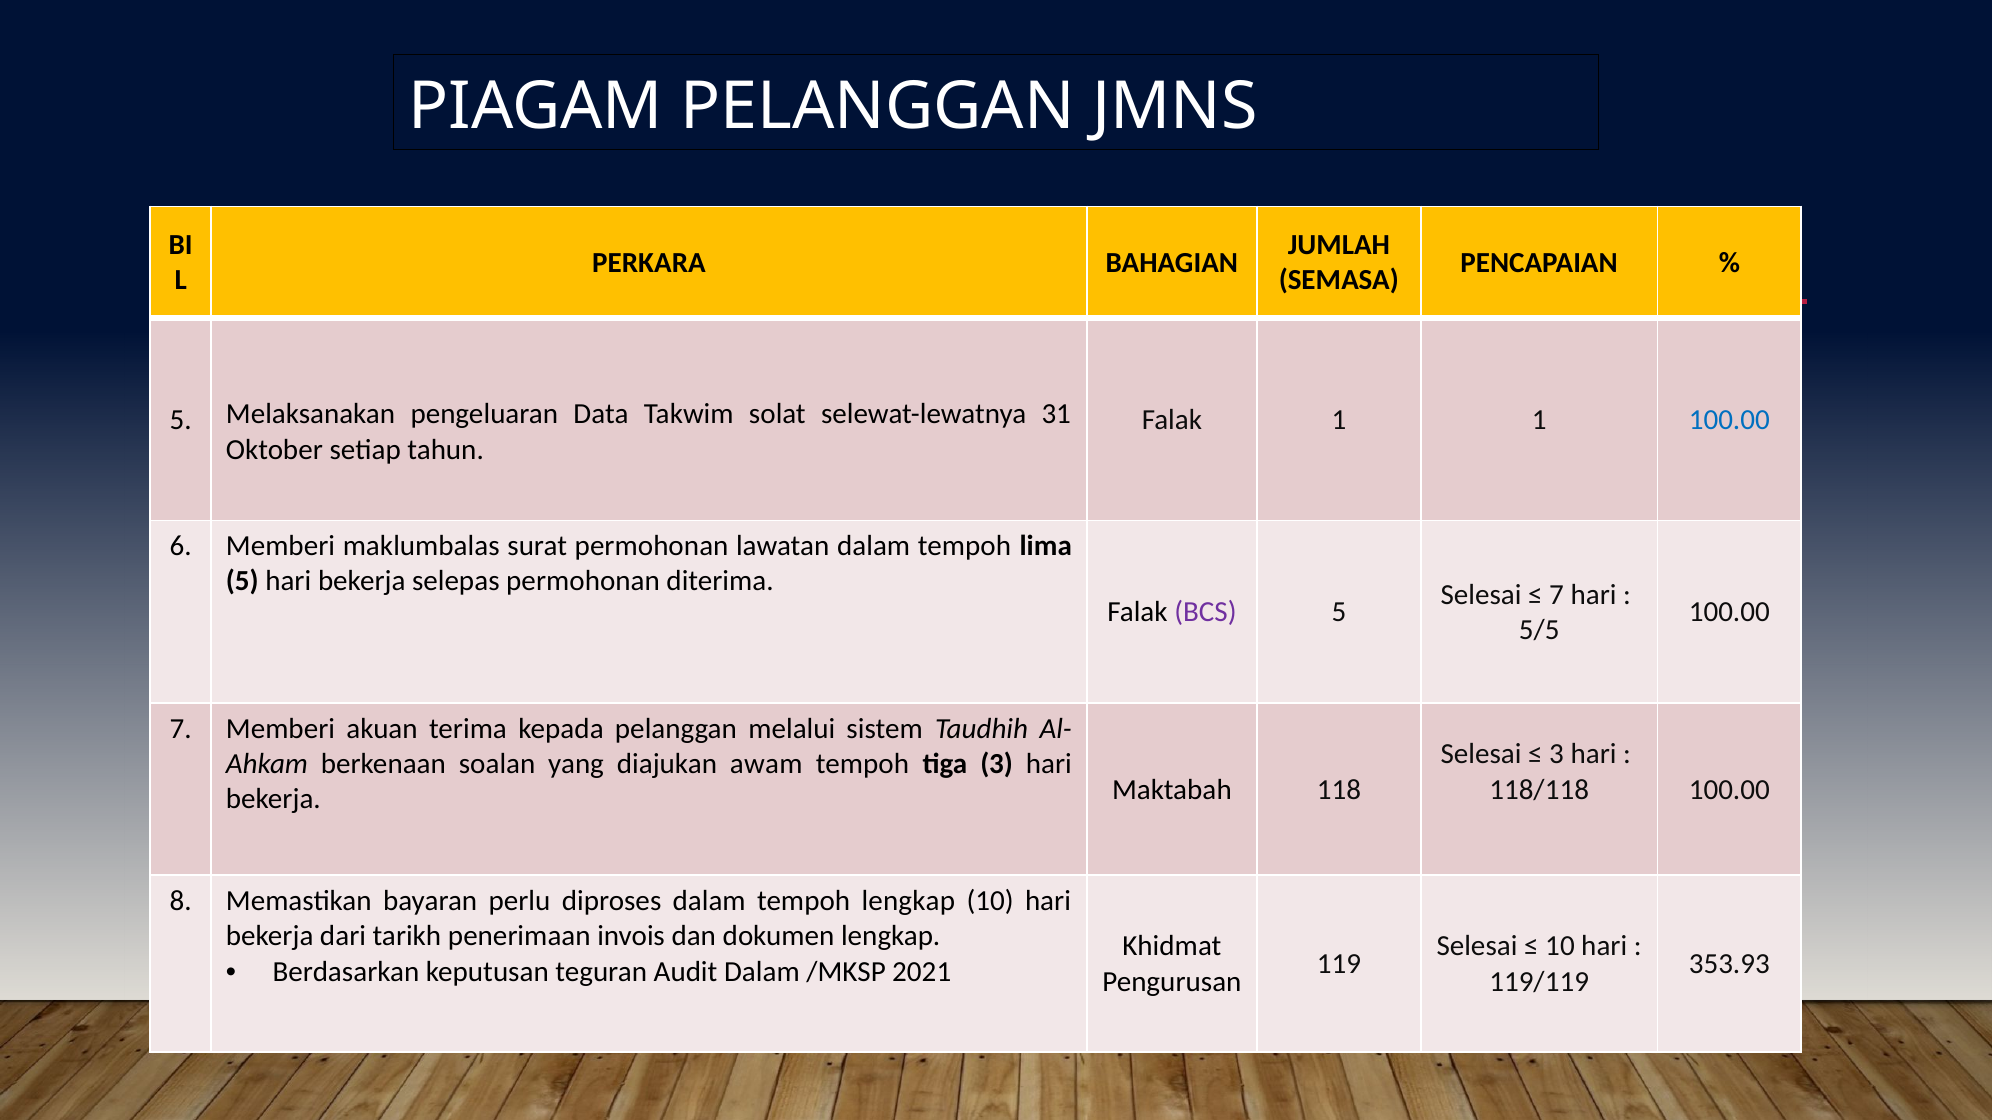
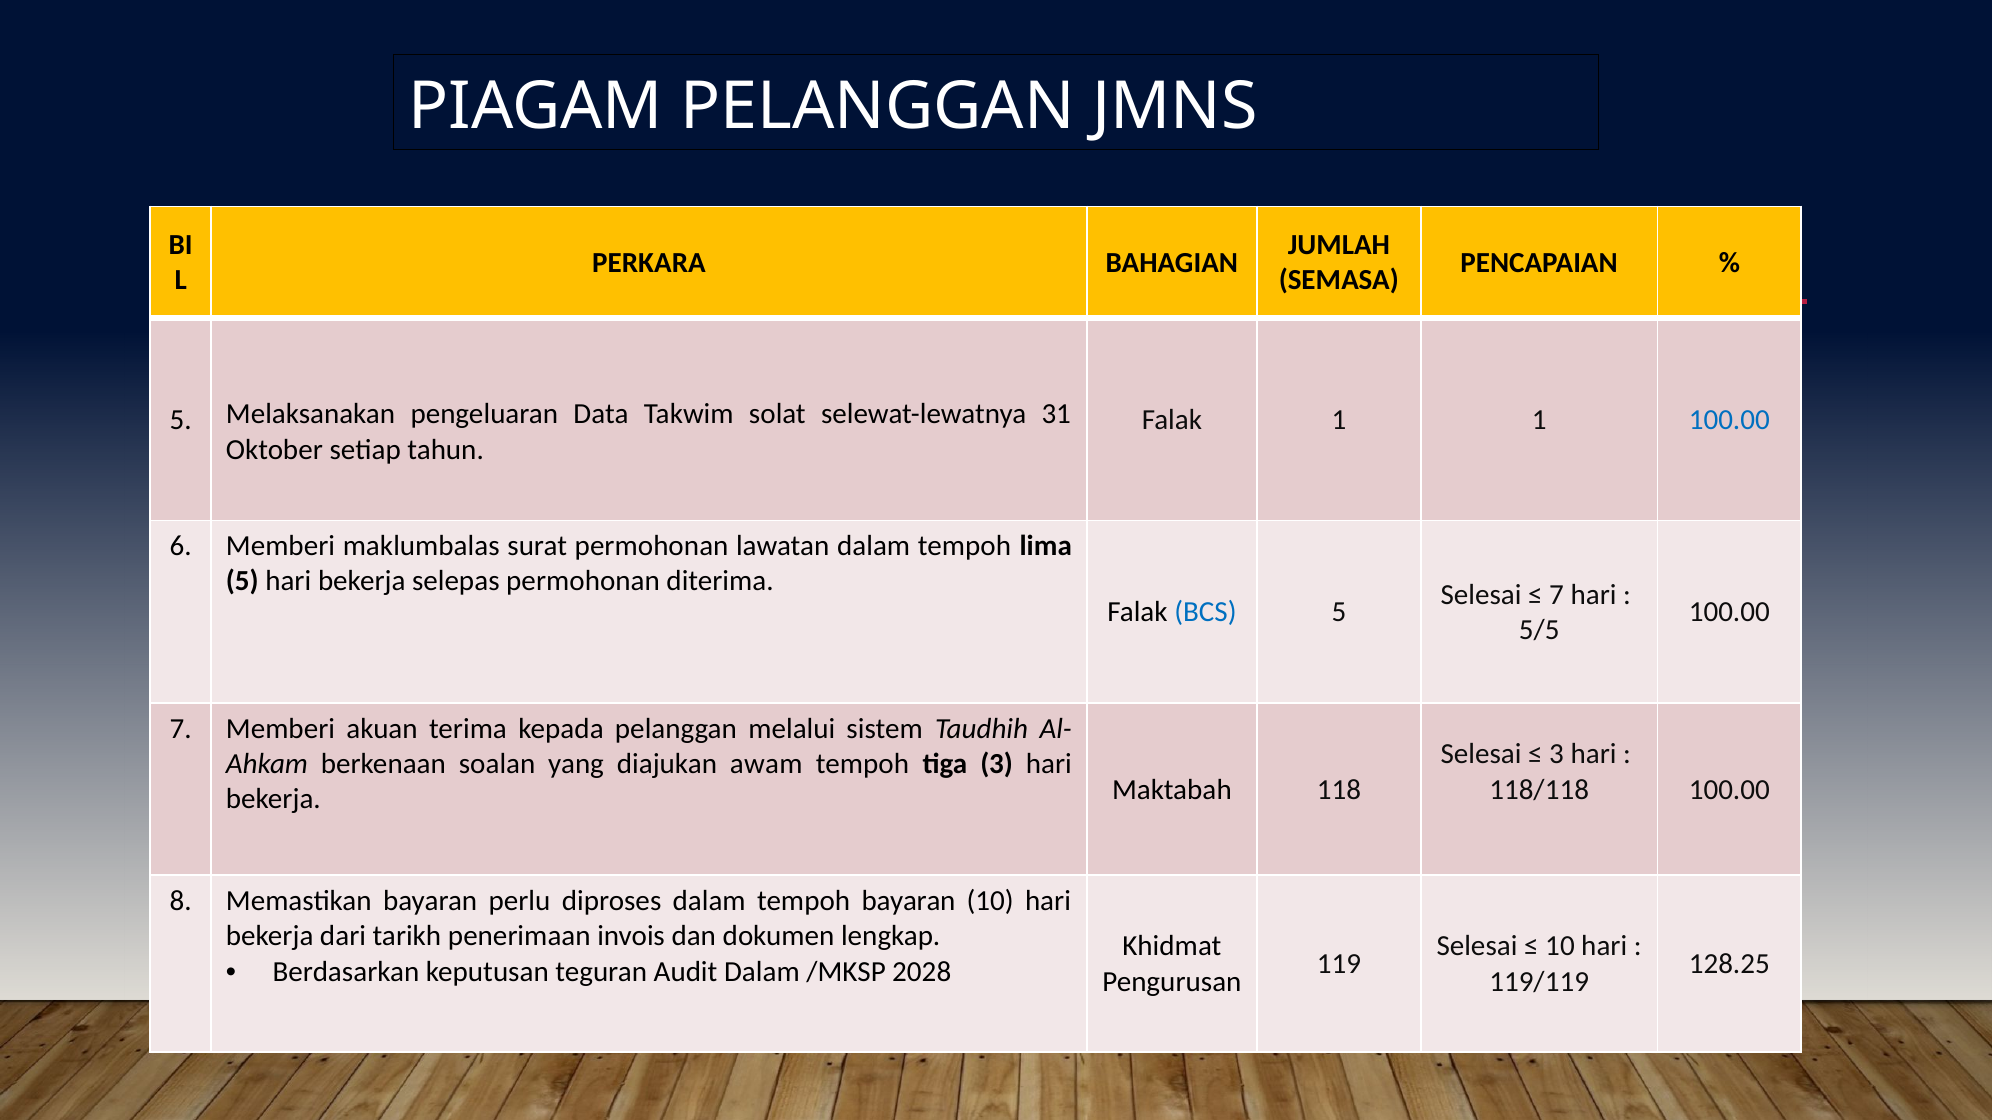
BCS colour: purple -> blue
tempoh lengkap: lengkap -> bayaran
353.93: 353.93 -> 128.25
2021: 2021 -> 2028
